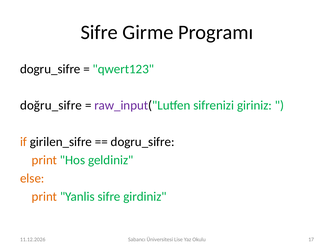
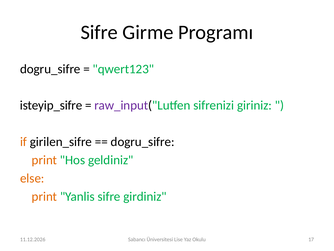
doğru_sifre: doğru_sifre -> isteyip_sifre
